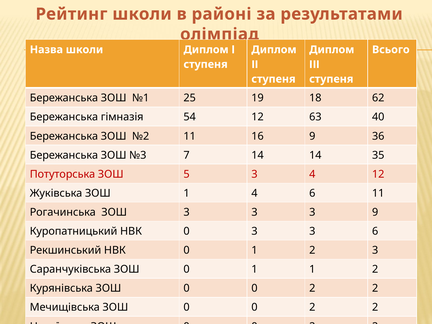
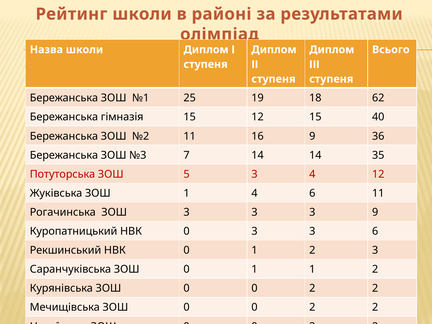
гімназія 54: 54 -> 15
12 63: 63 -> 15
